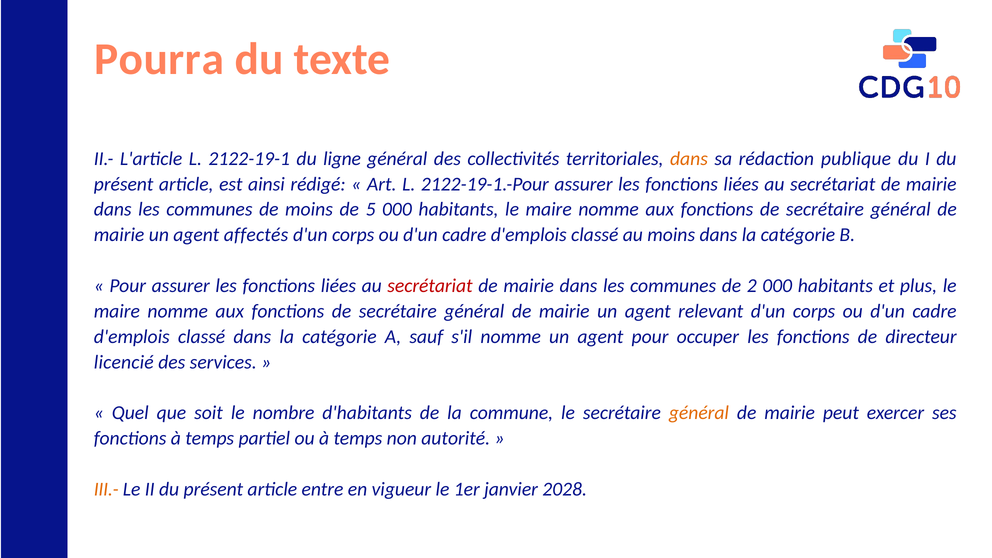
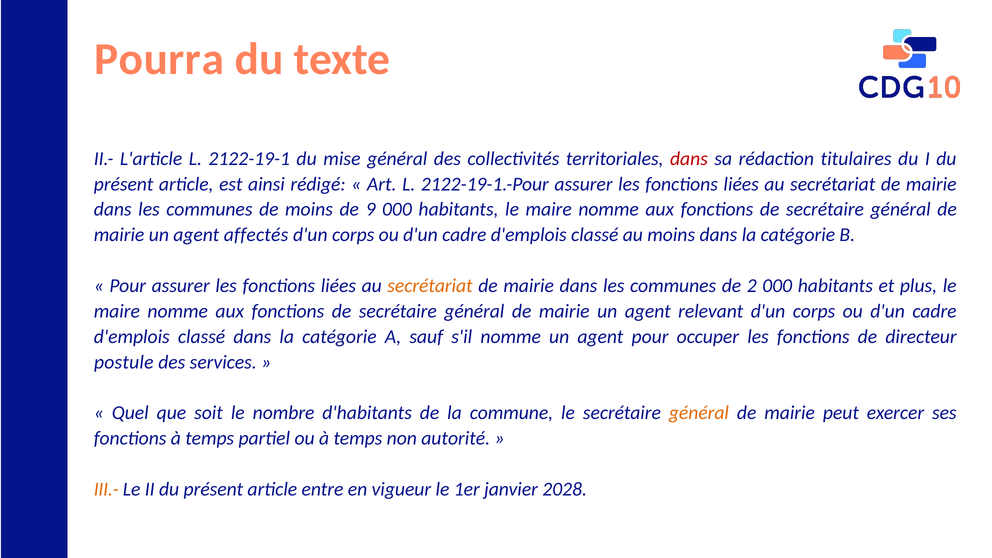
ligne: ligne -> mise
dans at (689, 159) colour: orange -> red
publique: publique -> titulaires
5: 5 -> 9
secrétariat at (430, 286) colour: red -> orange
licencié: licencié -> postule
